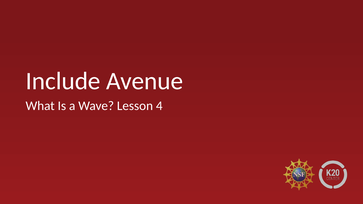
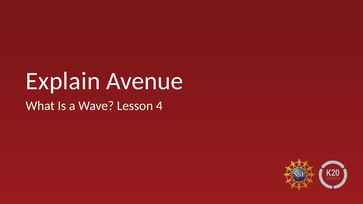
Include: Include -> Explain
